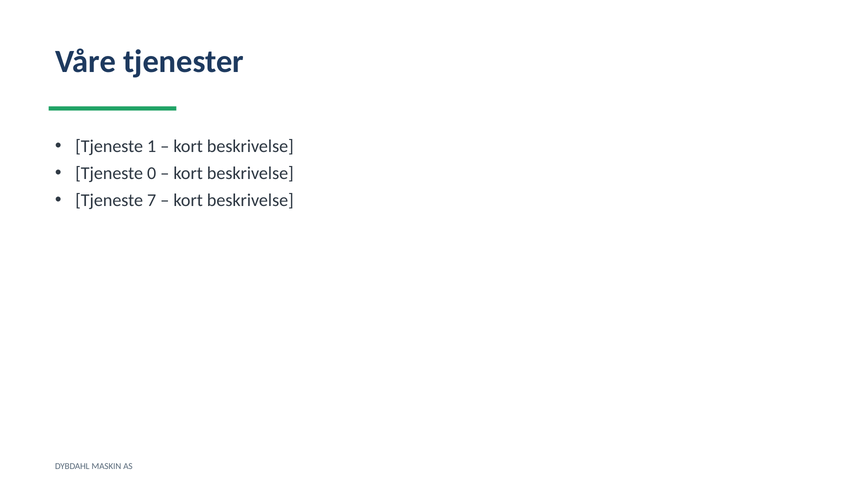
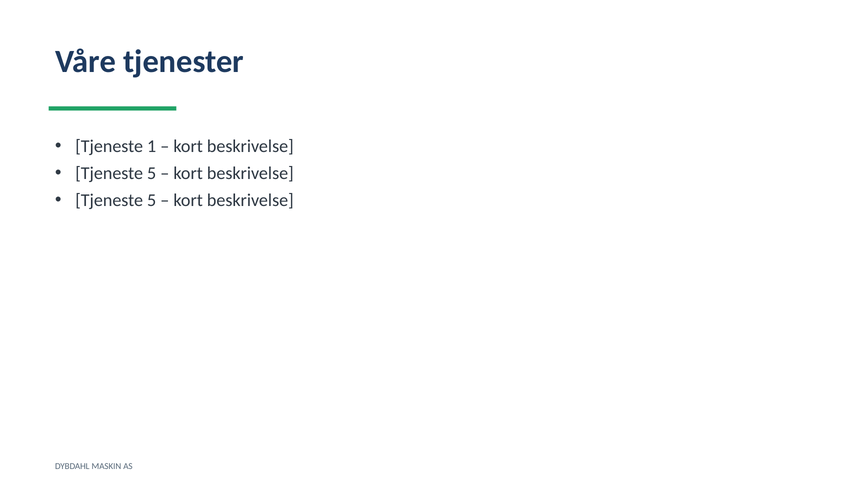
0 at (152, 174): 0 -> 5
7 at (152, 201): 7 -> 5
